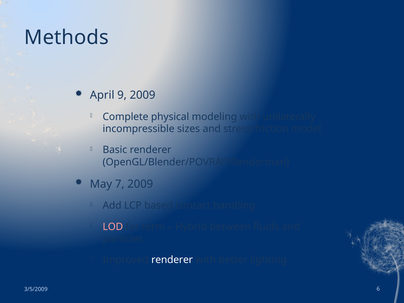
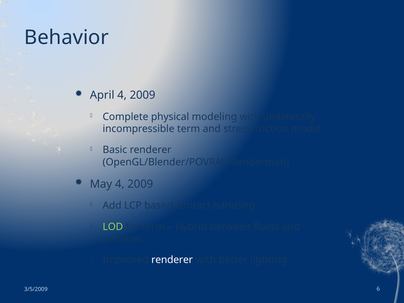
Methods: Methods -> Behavior
April 9: 9 -> 4
incompressible sizes: sizes -> term
May 7: 7 -> 4
LOD colour: pink -> light green
